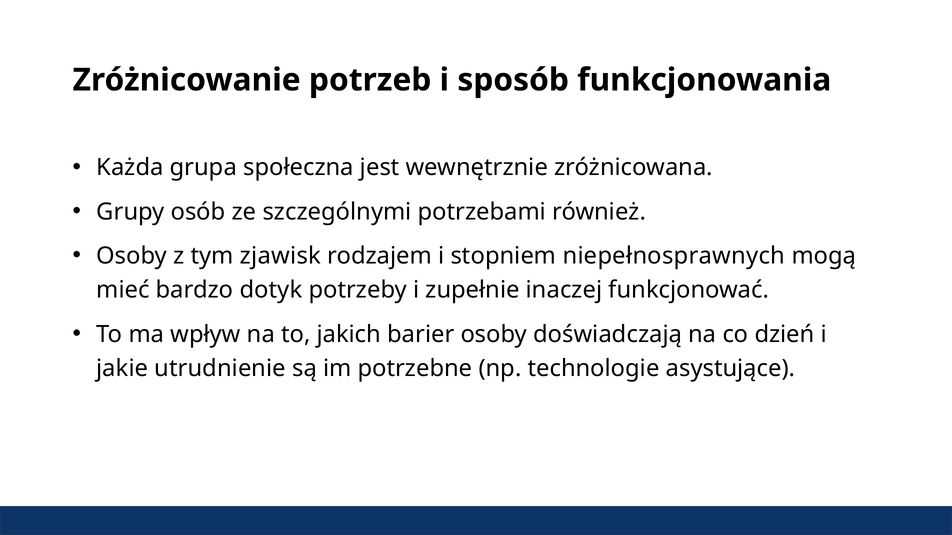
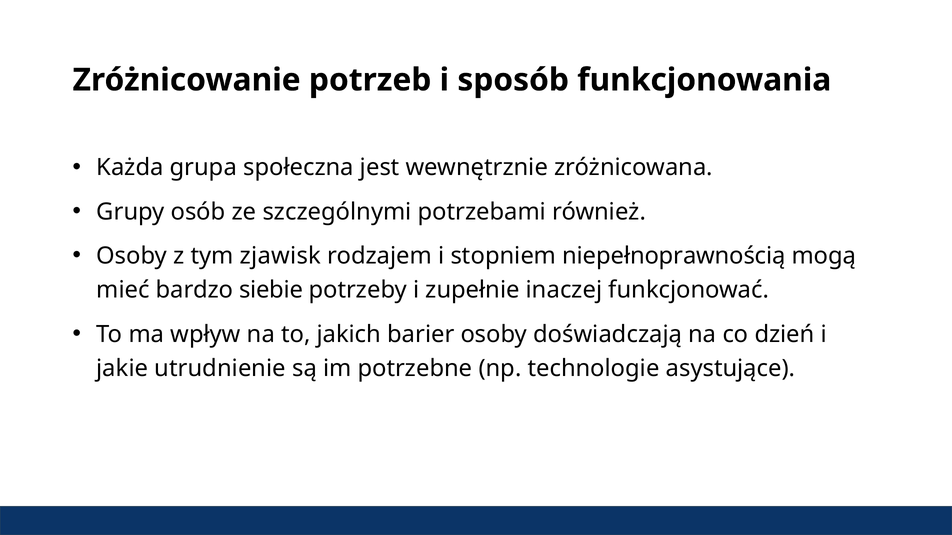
niepełnosprawnych: niepełnosprawnych -> niepełnoprawnością
dotyk: dotyk -> siebie
